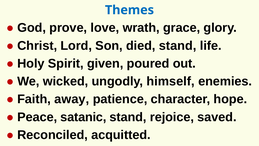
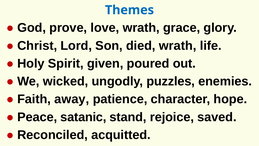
died stand: stand -> wrath
himself: himself -> puzzles
